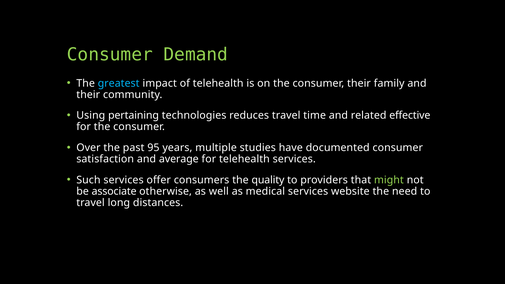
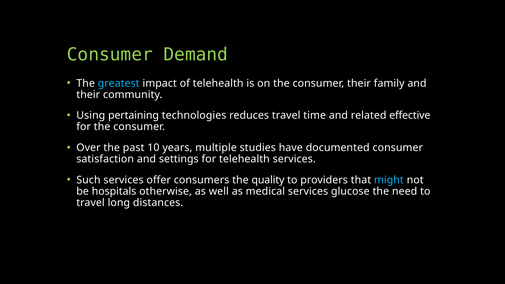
95: 95 -> 10
average: average -> settings
might colour: light green -> light blue
associate: associate -> hospitals
website: website -> glucose
